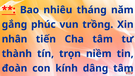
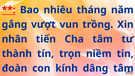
phúc: phúc -> vượt
